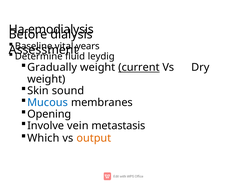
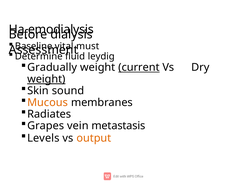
years: years -> must
weight at (46, 79) underline: none -> present
Mucous colour: blue -> orange
Opening: Opening -> Radiates
Involve: Involve -> Grapes
Which: Which -> Levels
